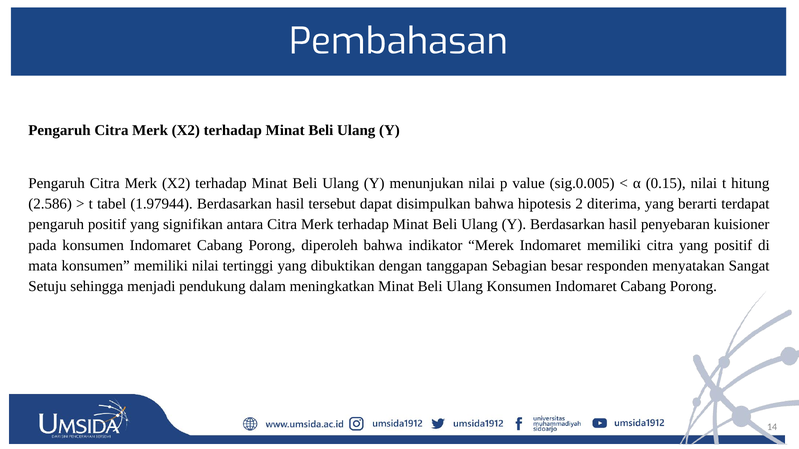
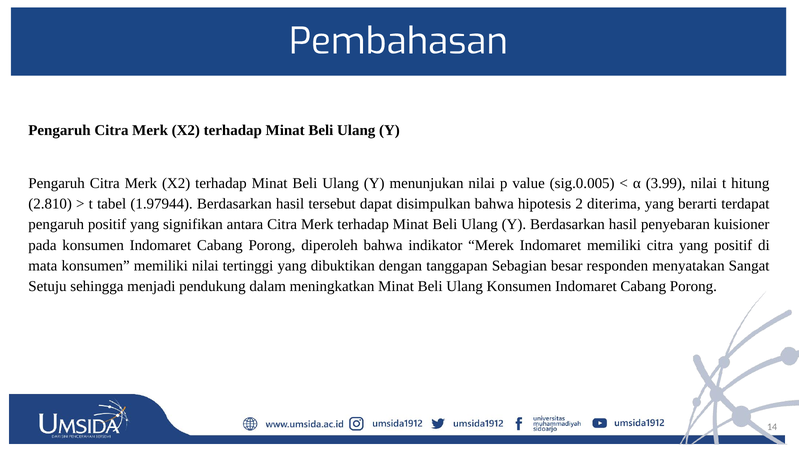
0.15: 0.15 -> 3.99
2.586: 2.586 -> 2.810
